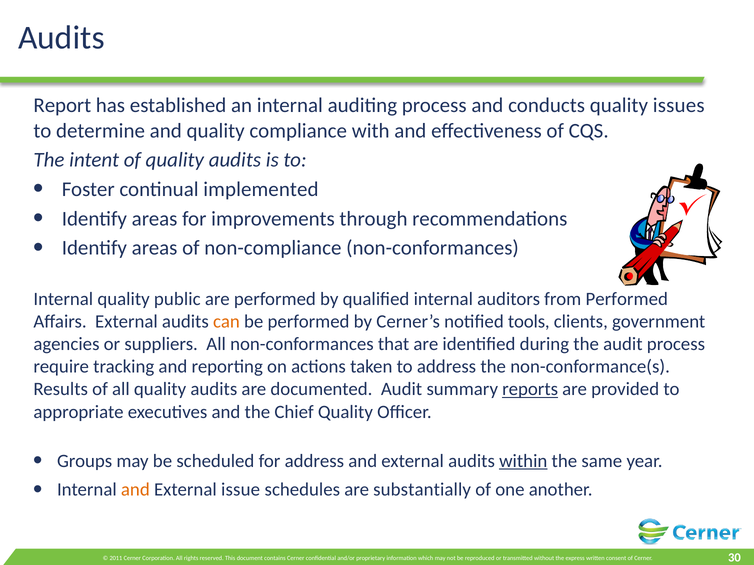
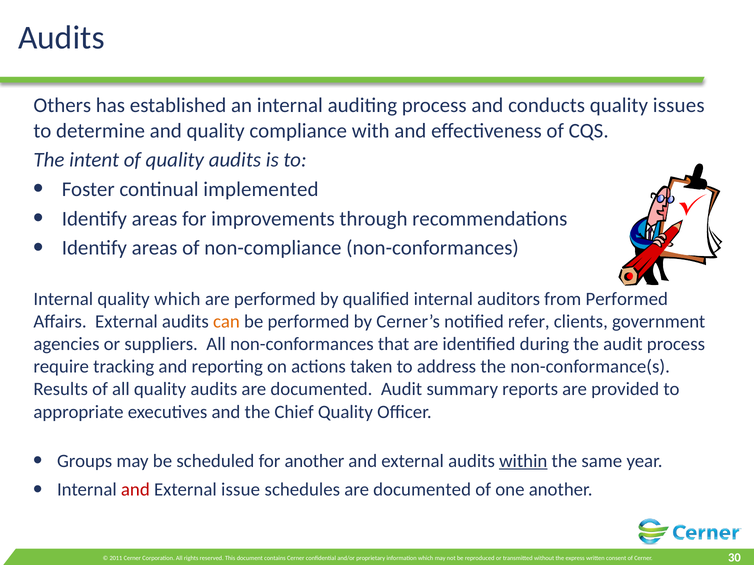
Report: Report -> Others
quality public: public -> which
tools: tools -> refer
reports underline: present -> none
for address: address -> another
and at (135, 490) colour: orange -> red
schedules are substantially: substantially -> documented
